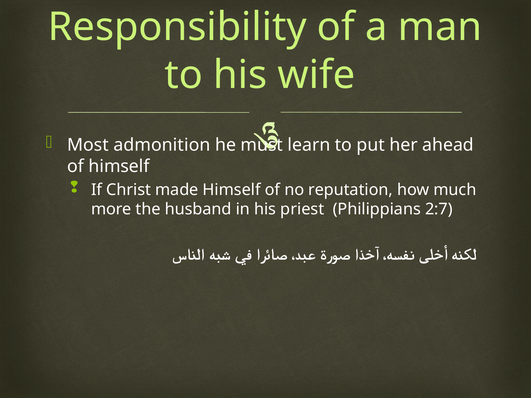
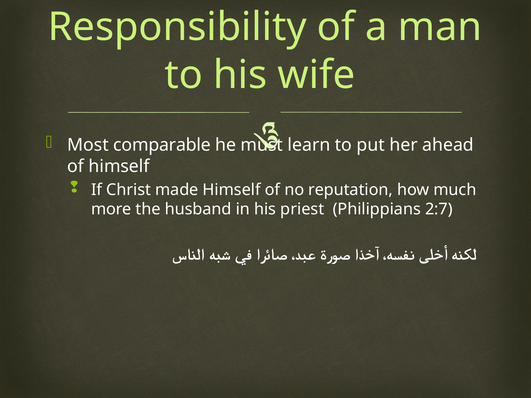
admonition: admonition -> comparable
